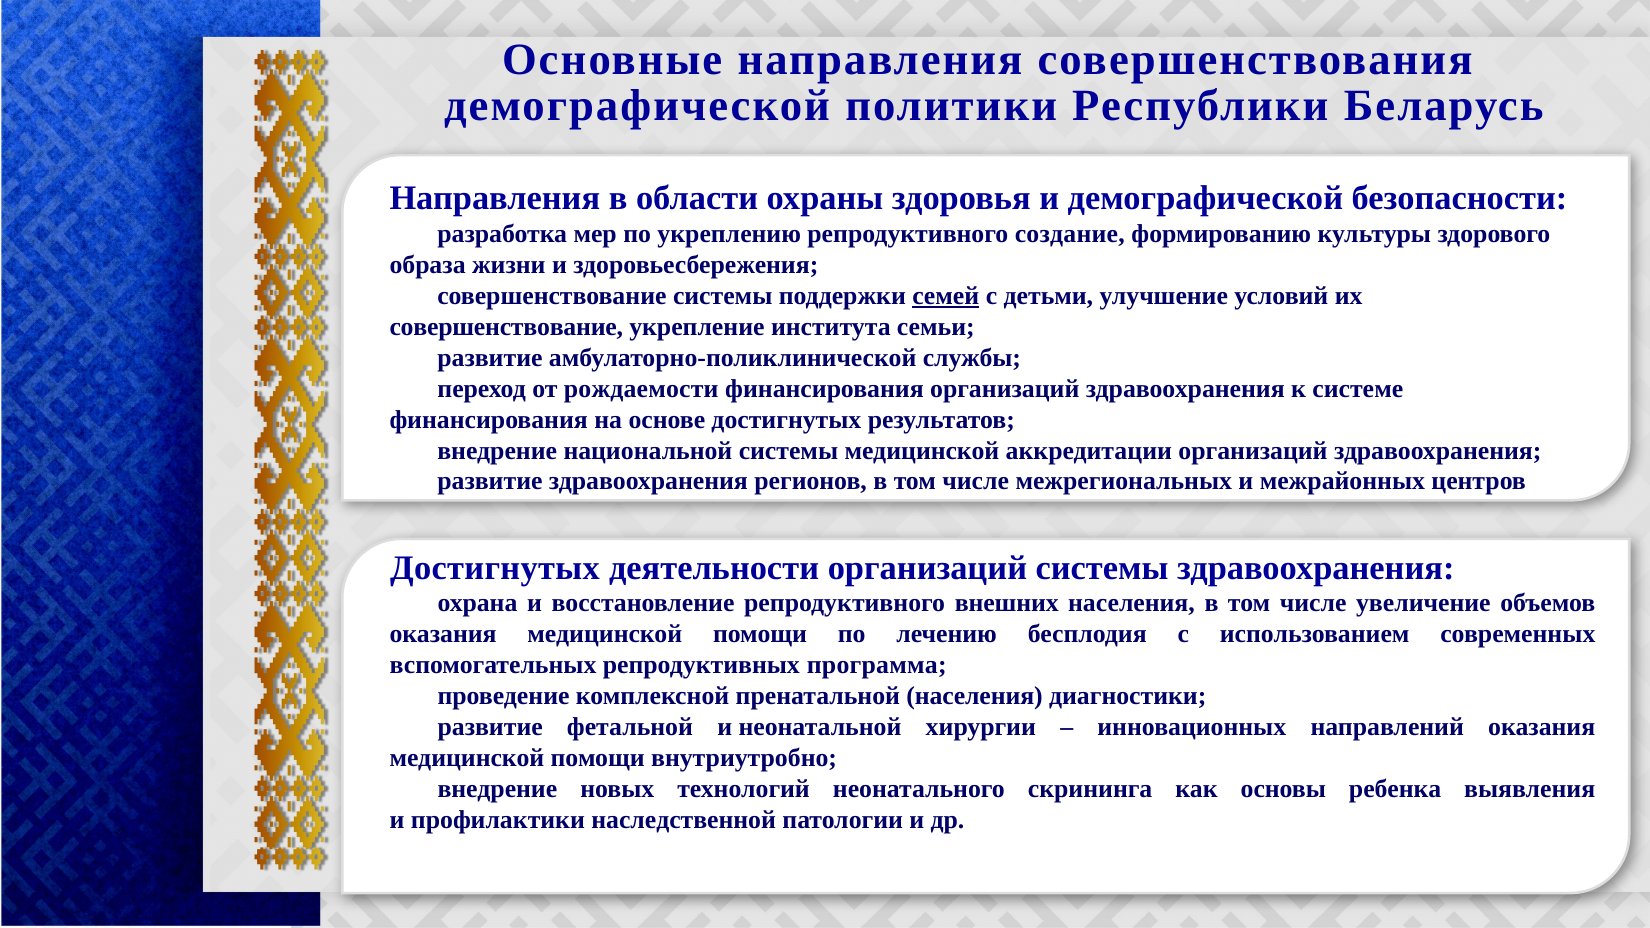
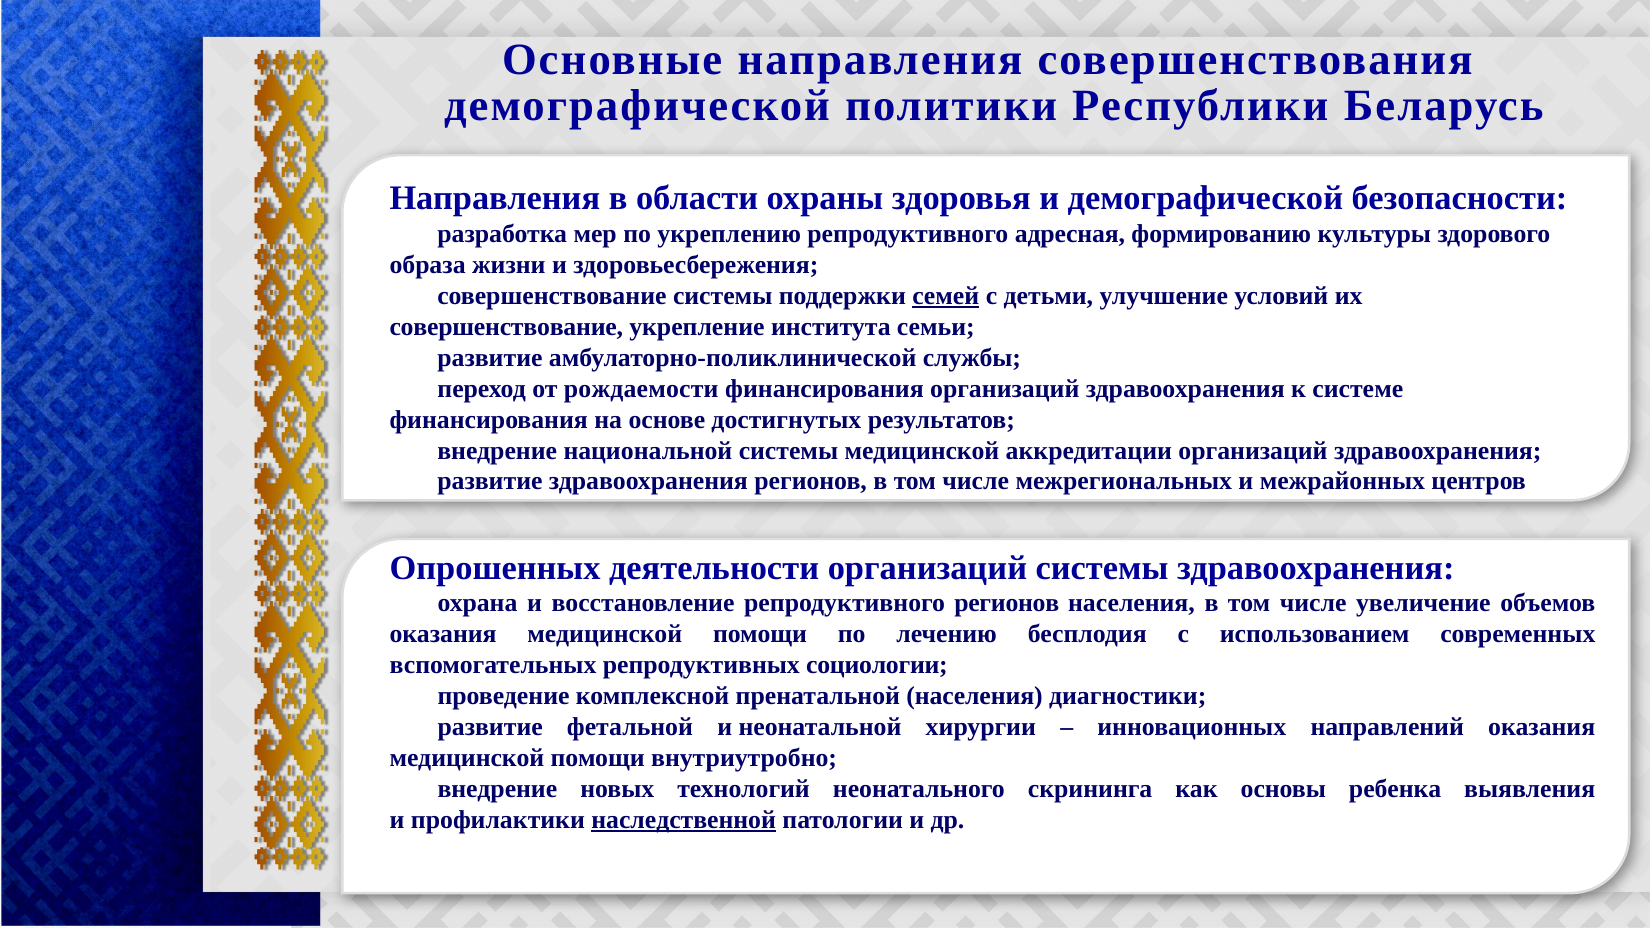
создание: создание -> адресная
Достигнутых at (495, 568): Достигнутых -> Опрошенных
репродуктивного внешних: внешних -> регионов
программа: программа -> социологии
наследственной underline: none -> present
